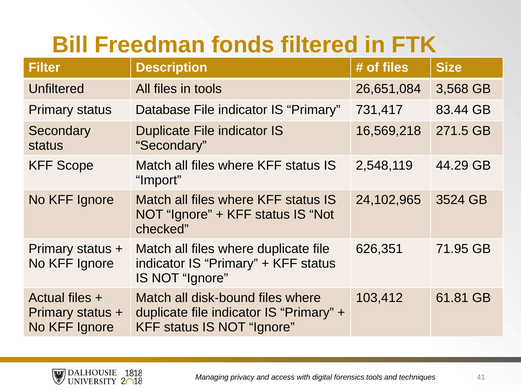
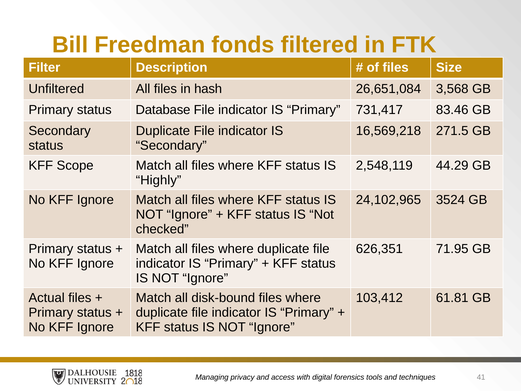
in tools: tools -> hash
83.44: 83.44 -> 83.46
Import: Import -> Highly
